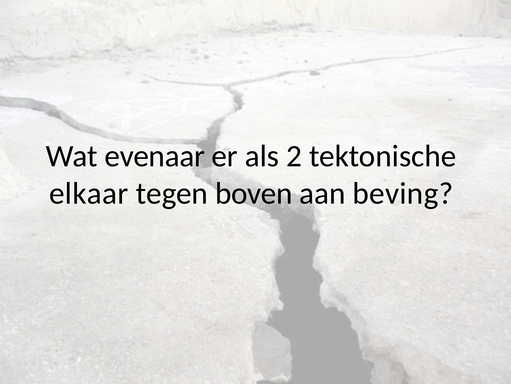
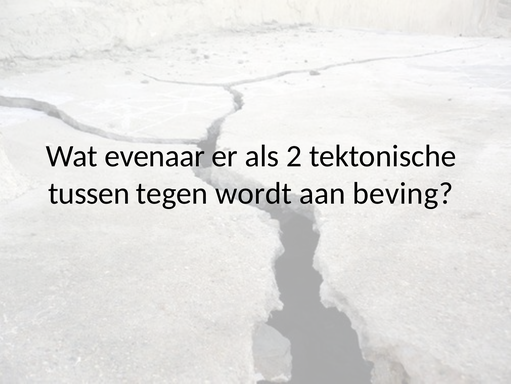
elkaar: elkaar -> tussen
boven: boven -> wordt
